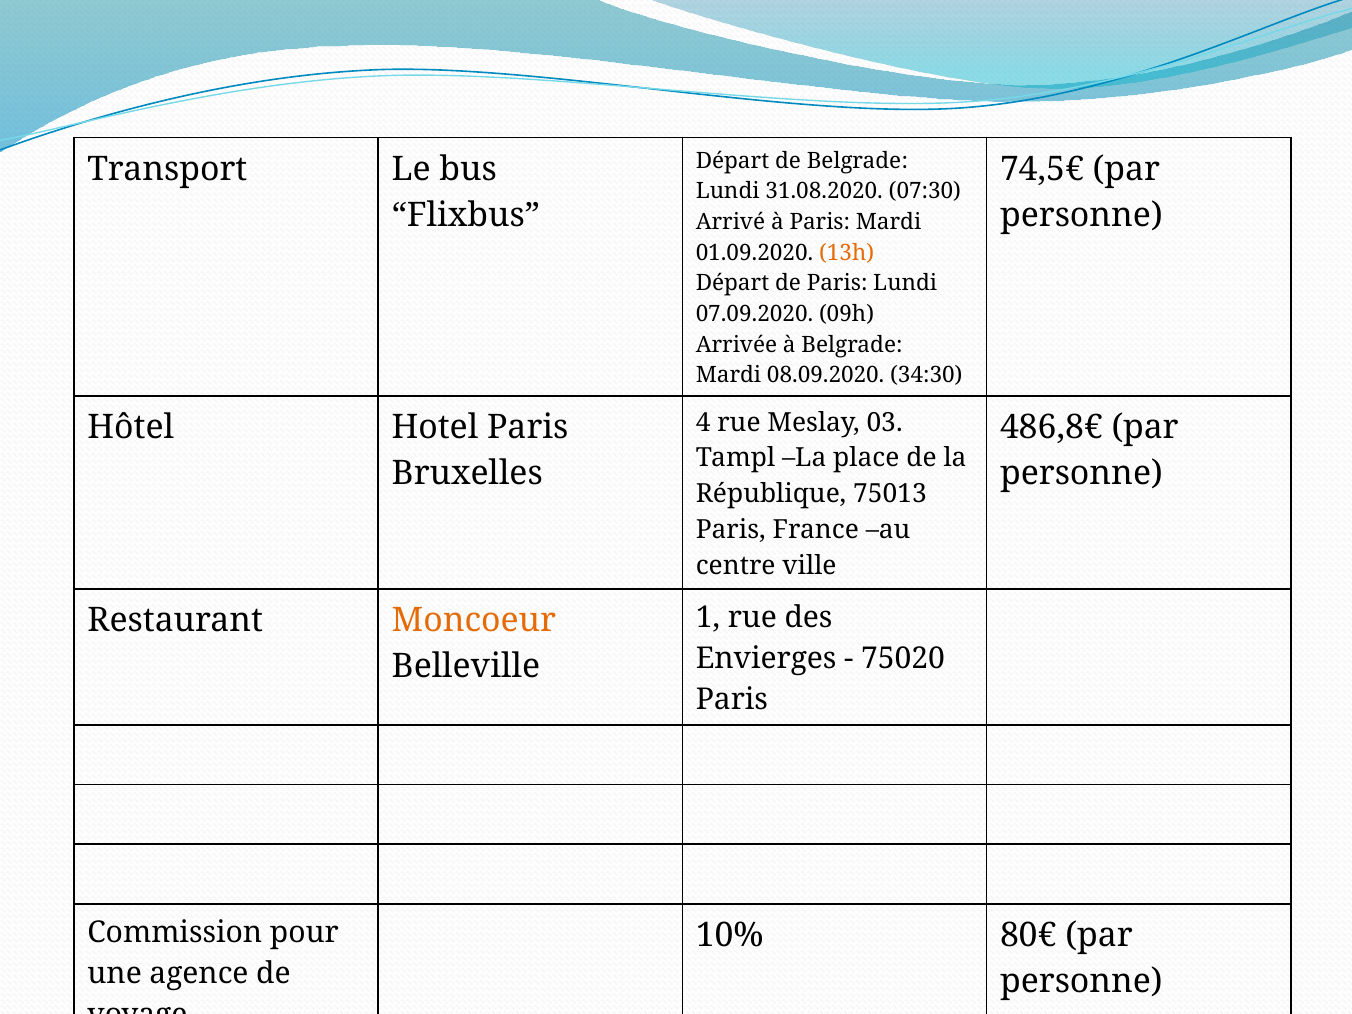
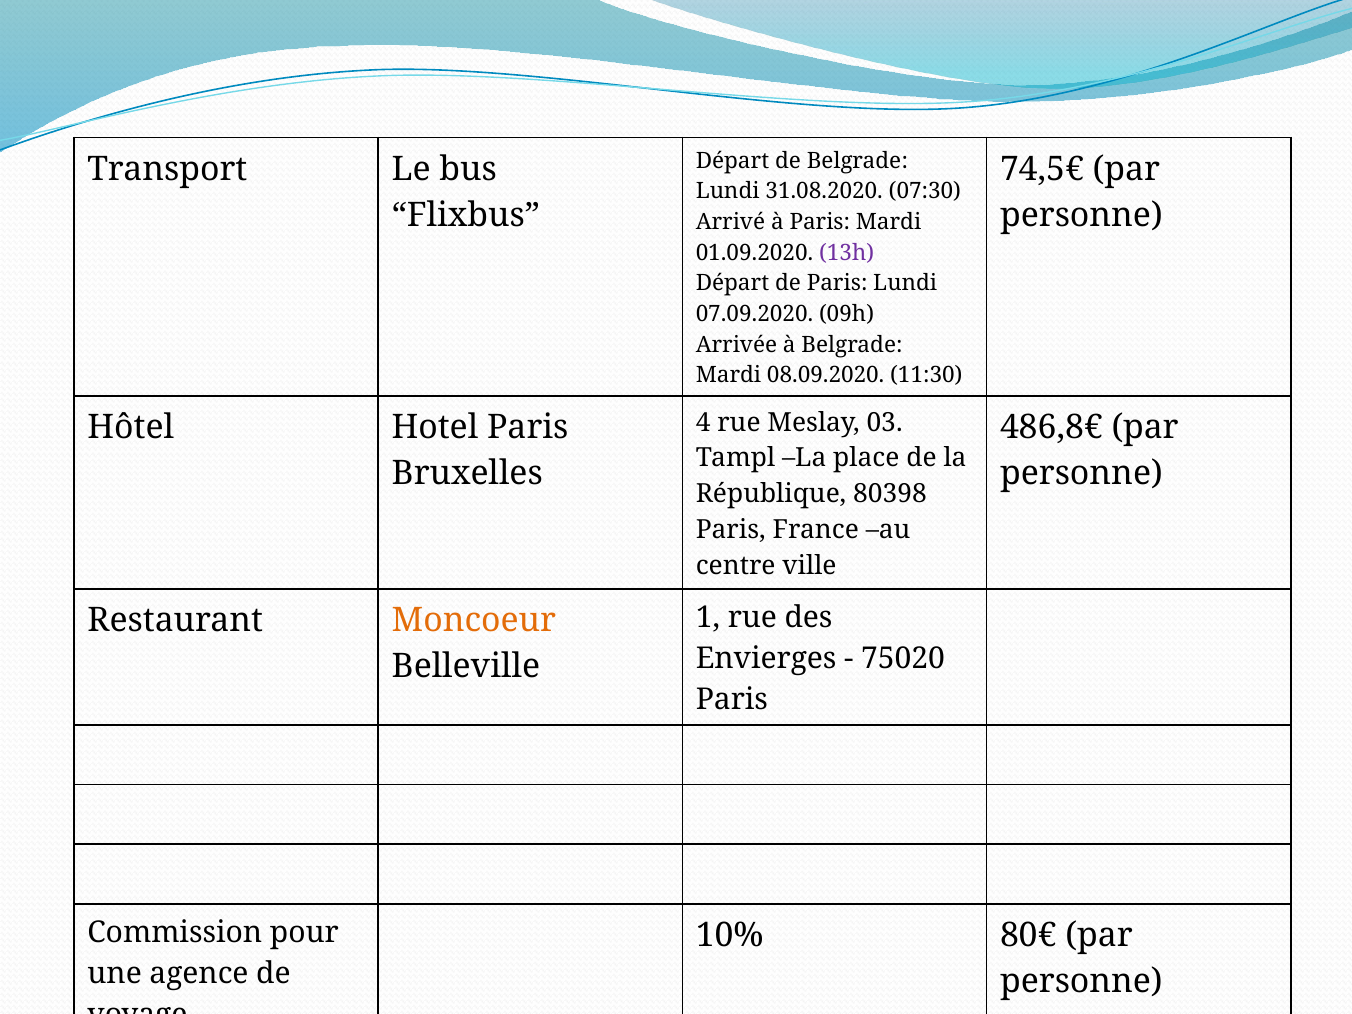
13h colour: orange -> purple
34:30: 34:30 -> 11:30
75013: 75013 -> 80398
